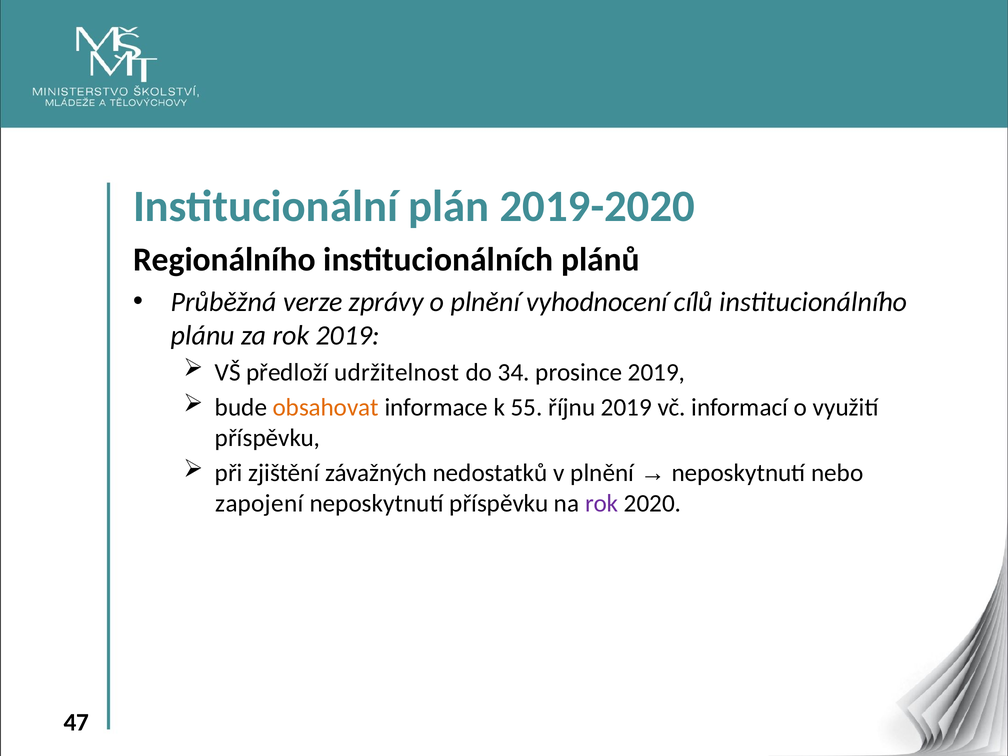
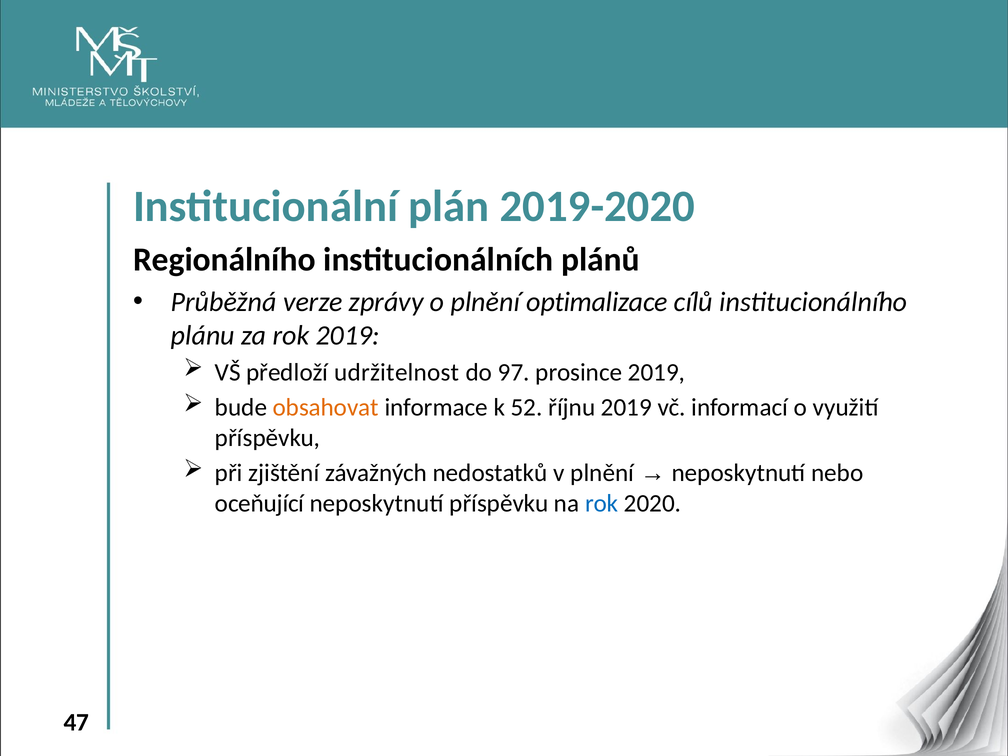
vyhodnocení: vyhodnocení -> optimalizace
34: 34 -> 97
55: 55 -> 52
zapojení: zapojení -> oceňující
rok at (602, 503) colour: purple -> blue
